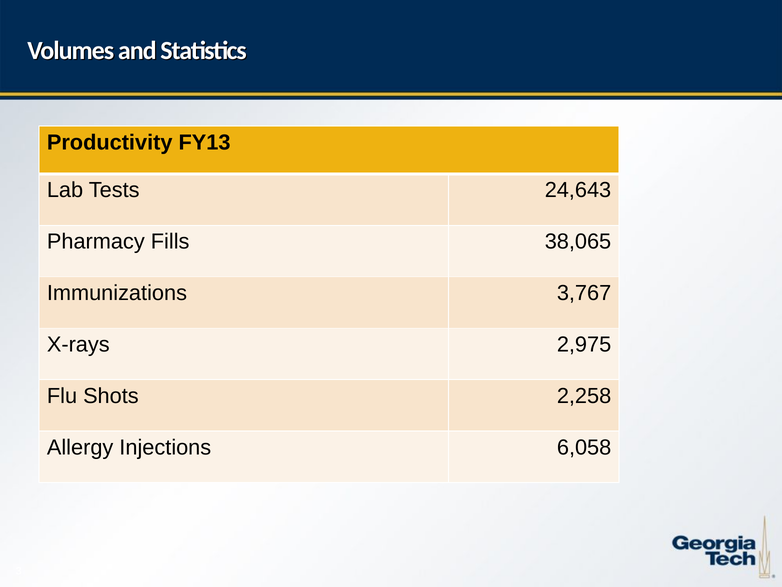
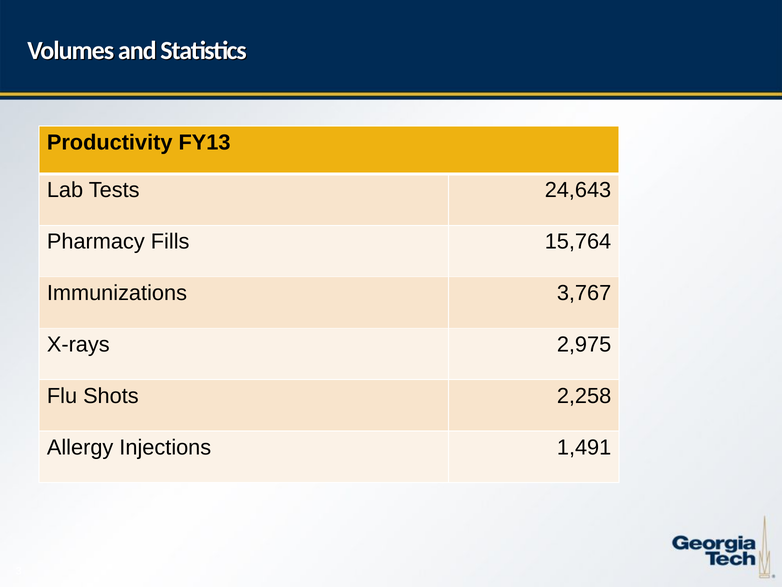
38,065: 38,065 -> 15,764
6,058: 6,058 -> 1,491
